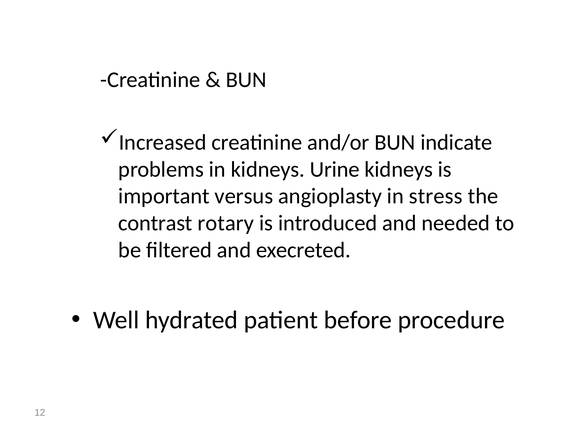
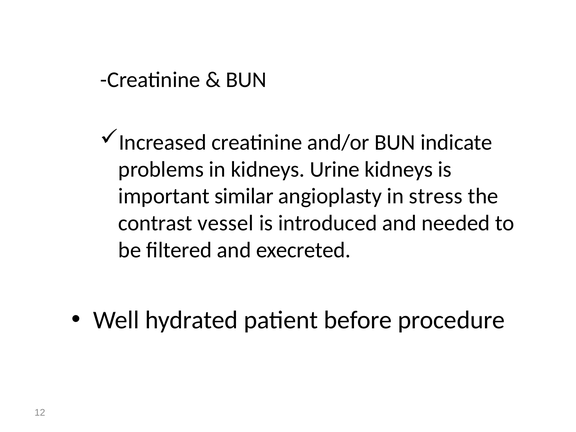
versus: versus -> similar
rotary: rotary -> vessel
